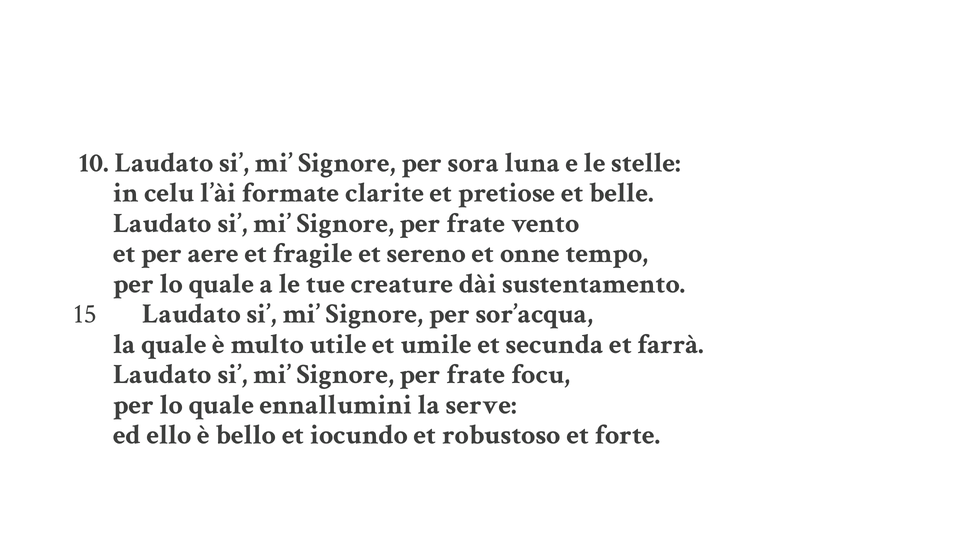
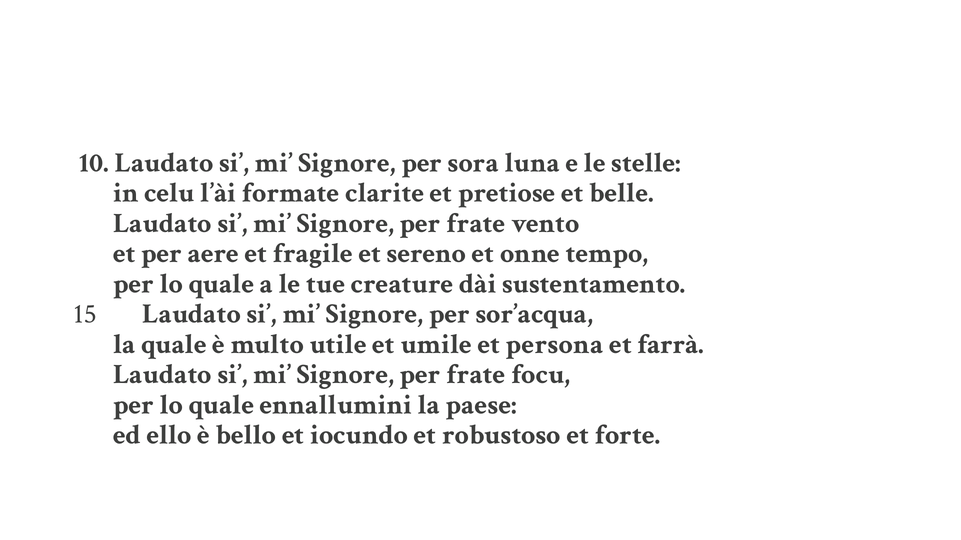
secunda: secunda -> persona
serve: serve -> paese
